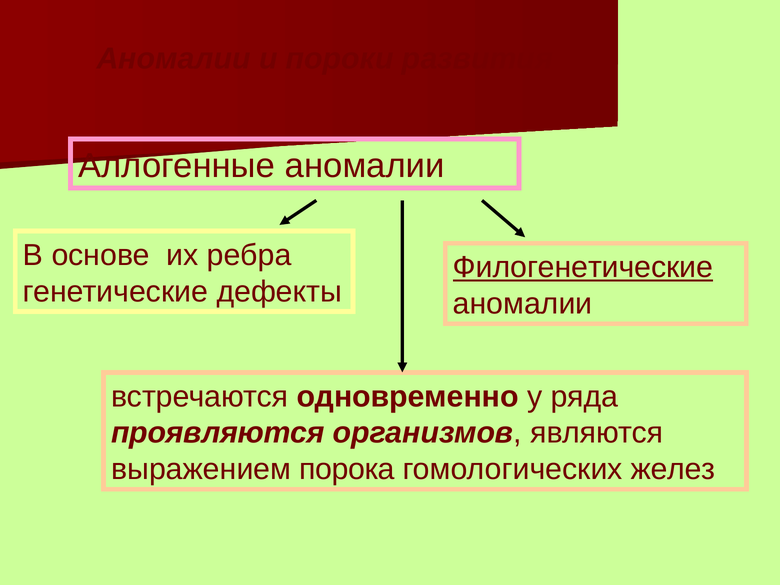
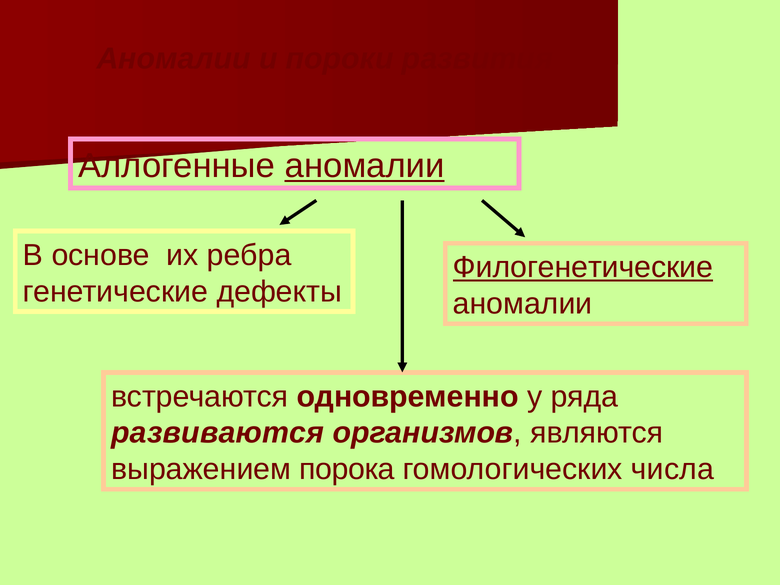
аномалии at (365, 166) underline: none -> present
проявляются: проявляются -> развиваются
желез: желез -> числа
